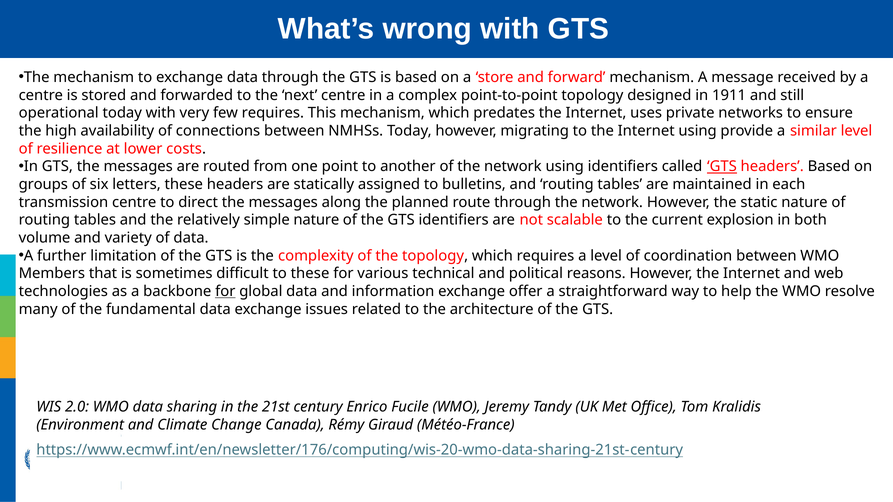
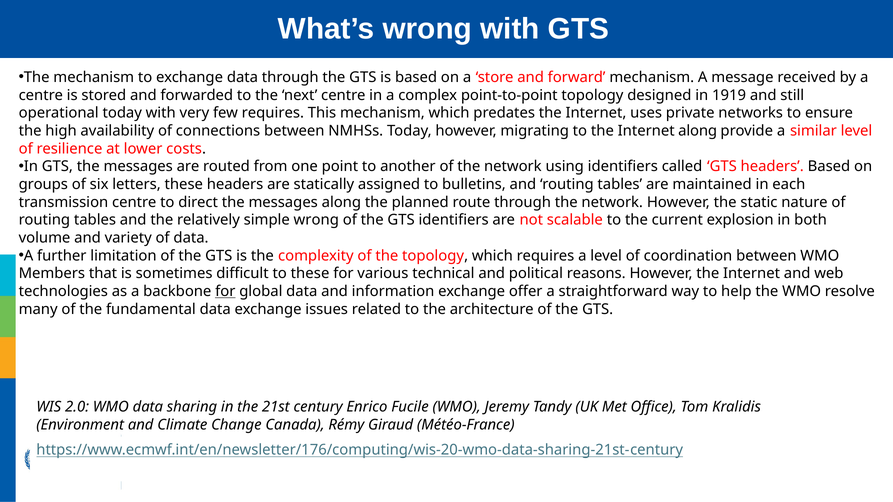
1911: 1911 -> 1919
Internet using: using -> along
GTS at (722, 167) underline: present -> none
simple nature: nature -> wrong
